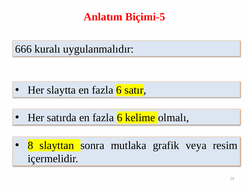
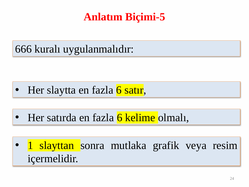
8: 8 -> 1
